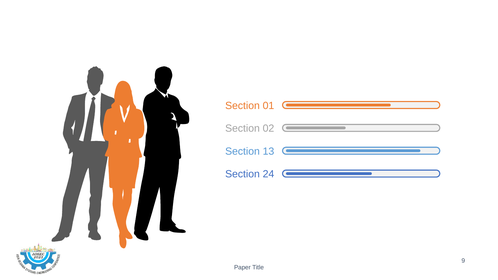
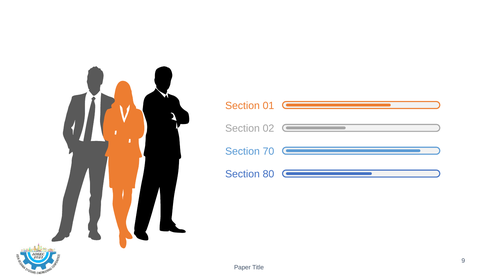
13: 13 -> 70
24: 24 -> 80
